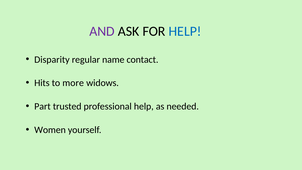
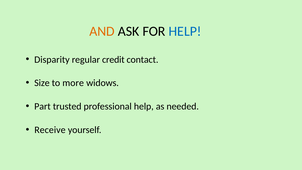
AND colour: purple -> orange
name: name -> credit
Hits: Hits -> Size
Women: Women -> Receive
